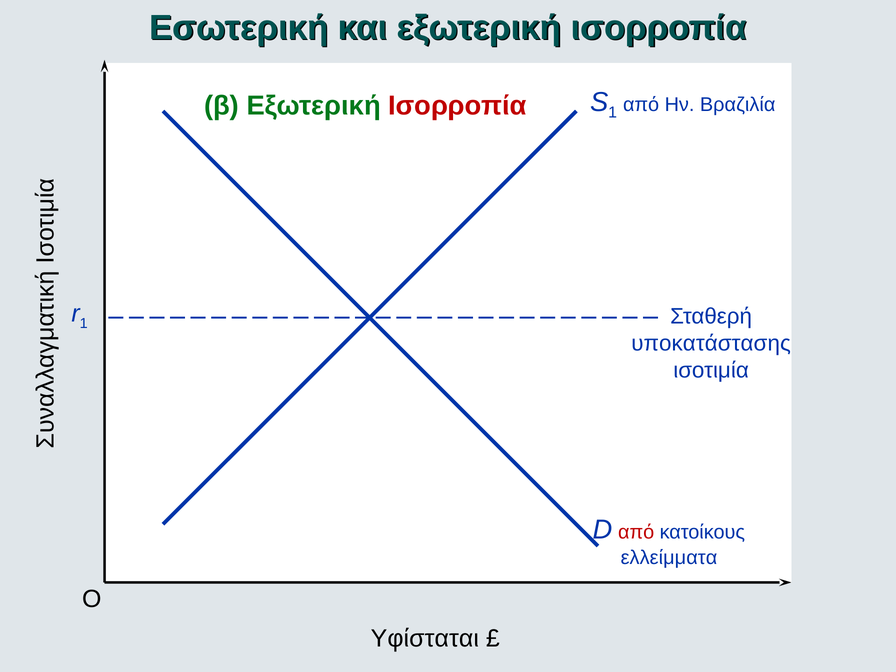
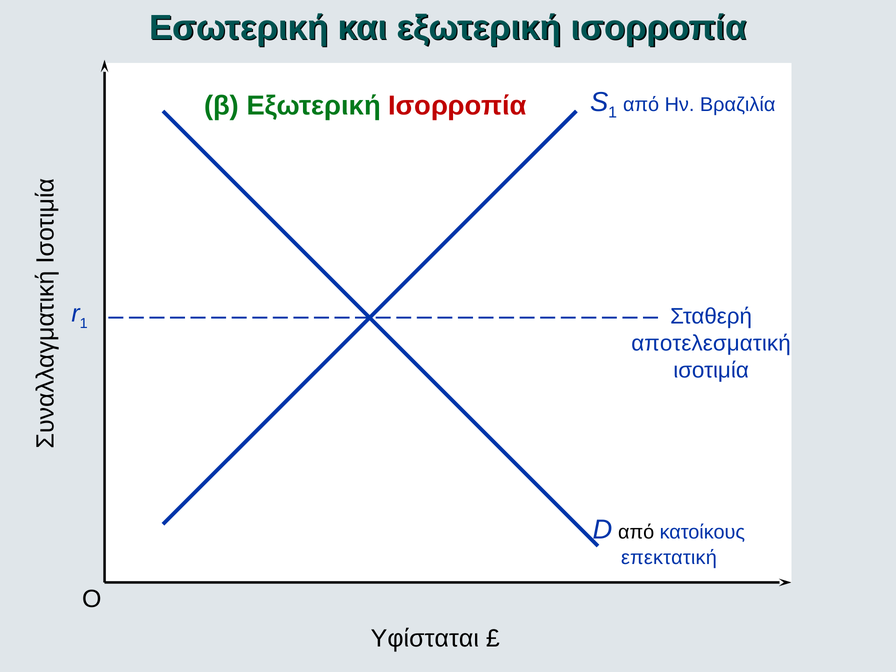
υποκατάστασης: υποκατάστασης -> αποτελεσματική
από at (636, 532) colour: red -> black
ελλείμματα: ελλείμματα -> επεκτατική
